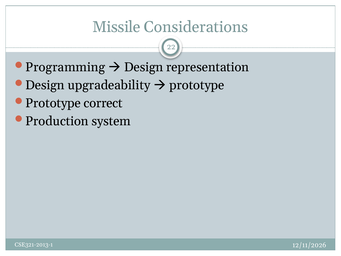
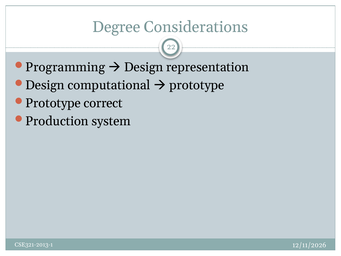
Missile: Missile -> Degree
upgradeability: upgradeability -> computational
